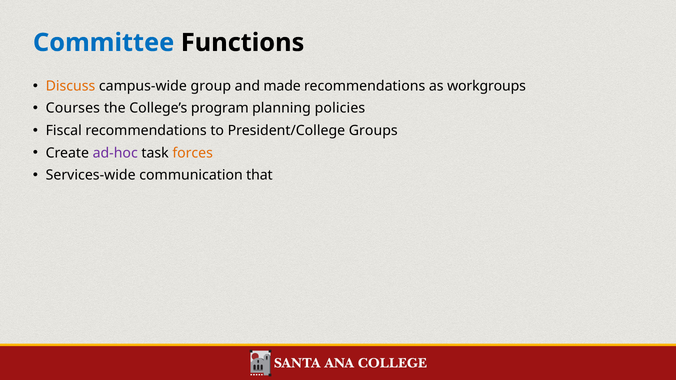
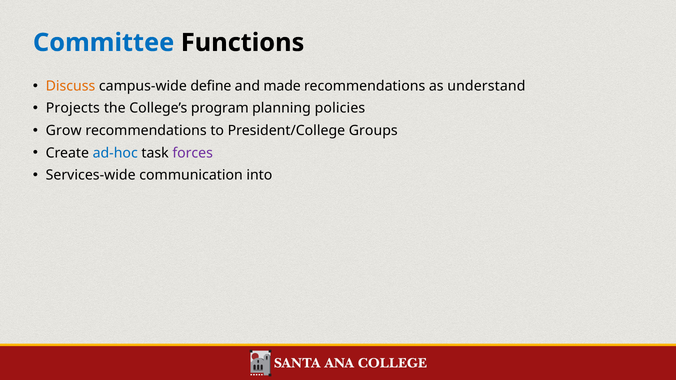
group: group -> define
workgroups: workgroups -> understand
Courses: Courses -> Projects
Fiscal: Fiscal -> Grow
ad-hoc colour: purple -> blue
forces colour: orange -> purple
that: that -> into
